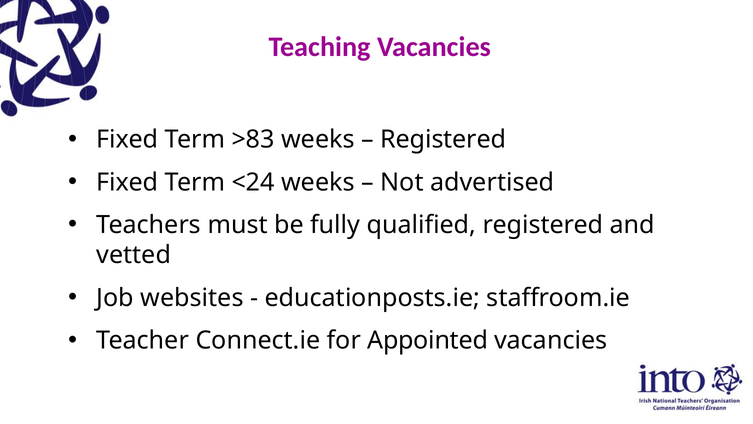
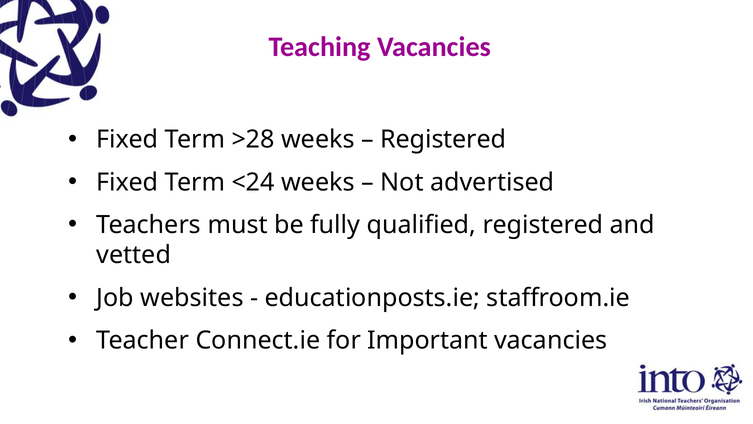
>83: >83 -> >28
Appointed: Appointed -> Important
